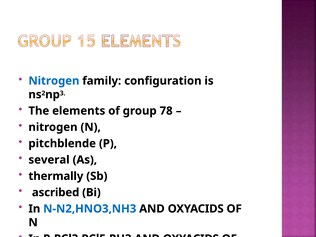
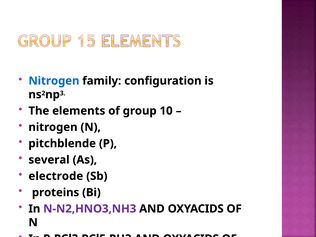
78: 78 -> 10
thermally: thermally -> electrode
ascribed: ascribed -> proteins
N-N2,HNO3,NH3 colour: blue -> purple
